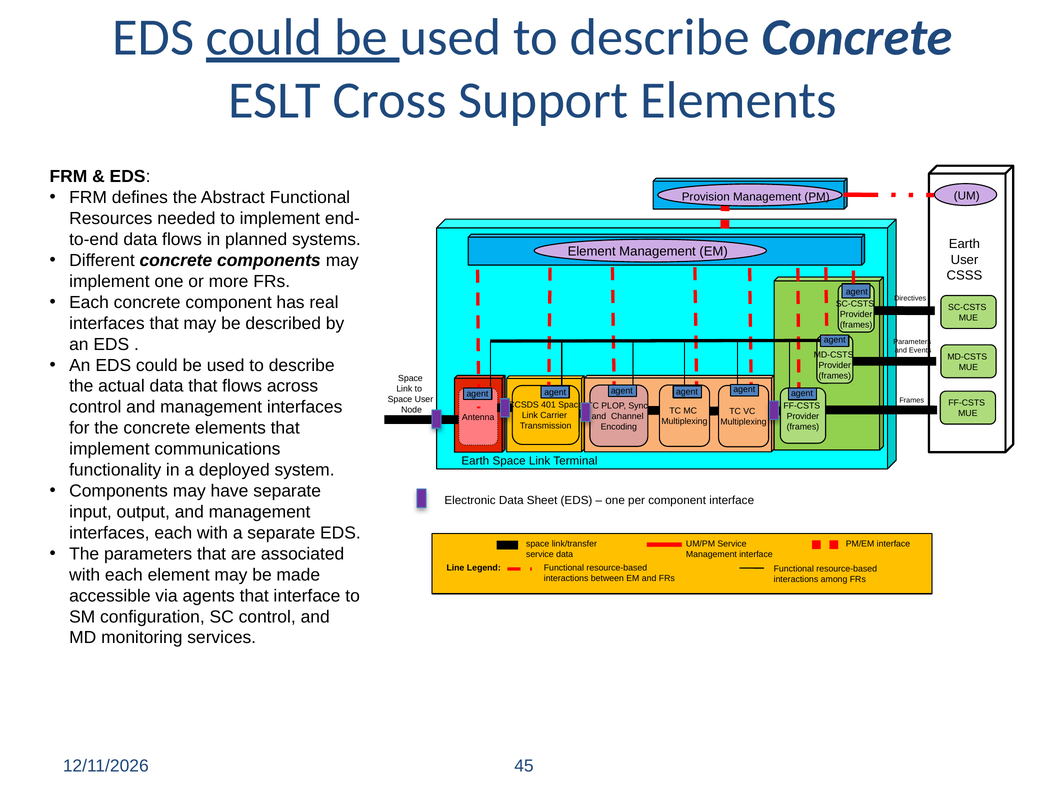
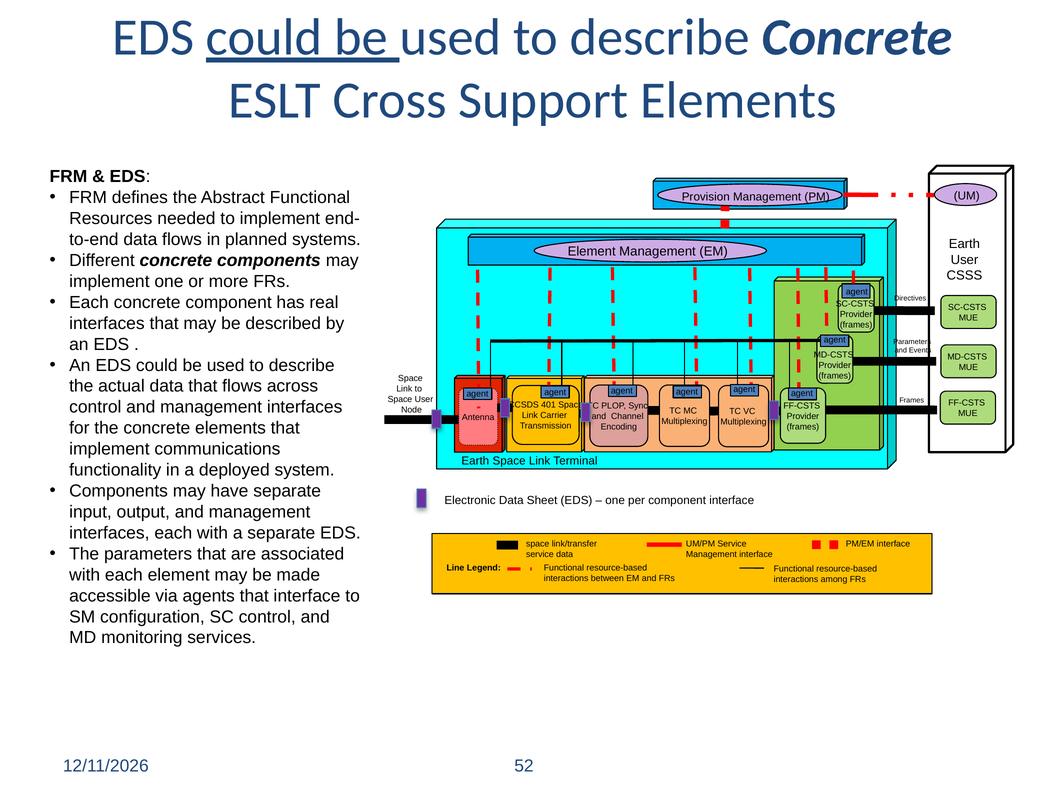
45: 45 -> 52
